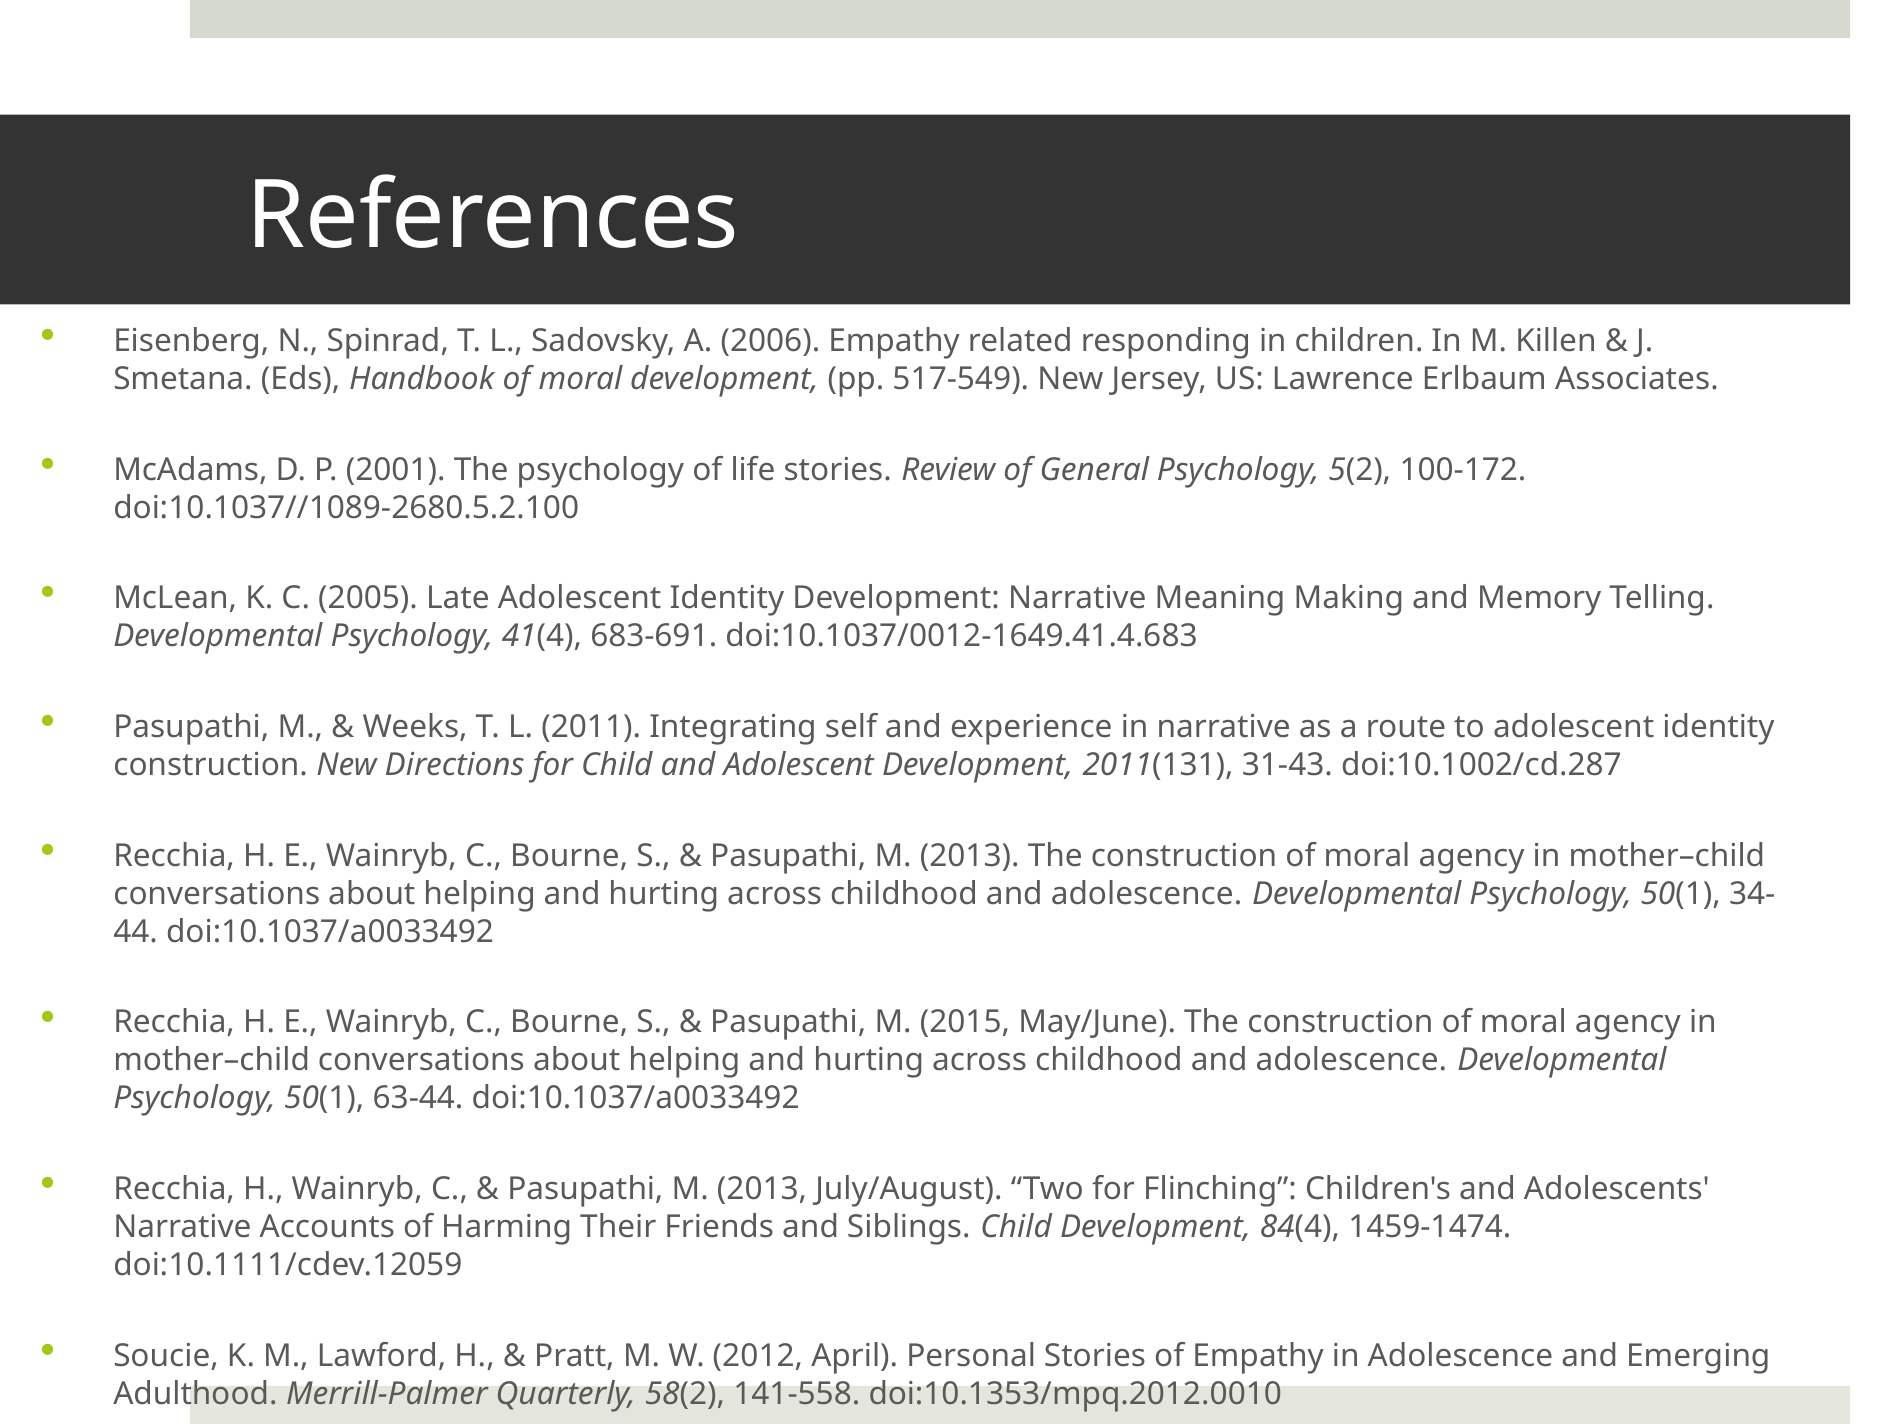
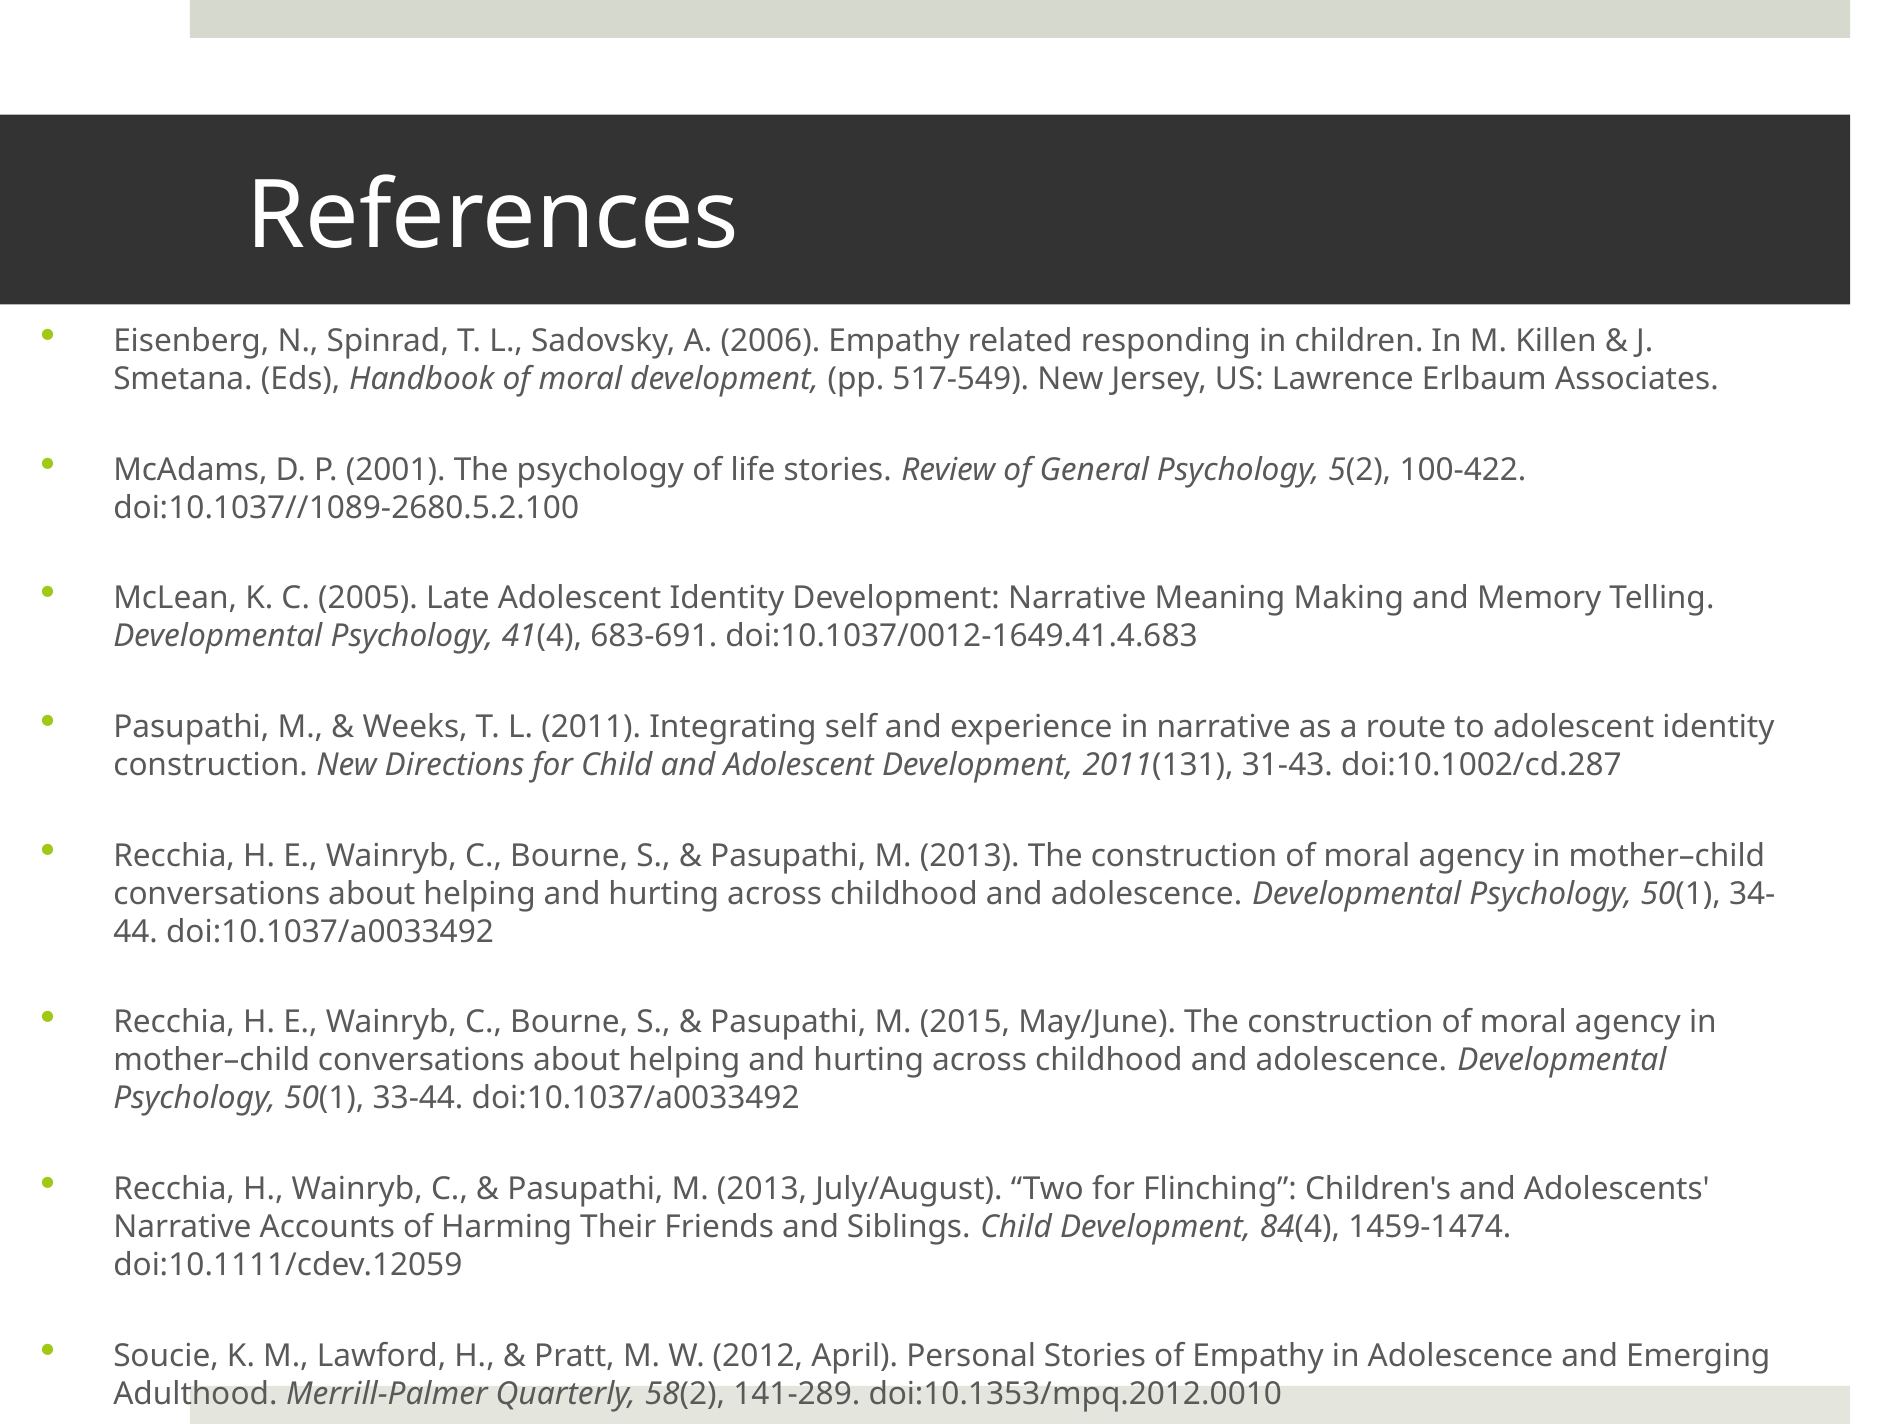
100-172: 100-172 -> 100-422
63-44: 63-44 -> 33-44
141-558: 141-558 -> 141-289
